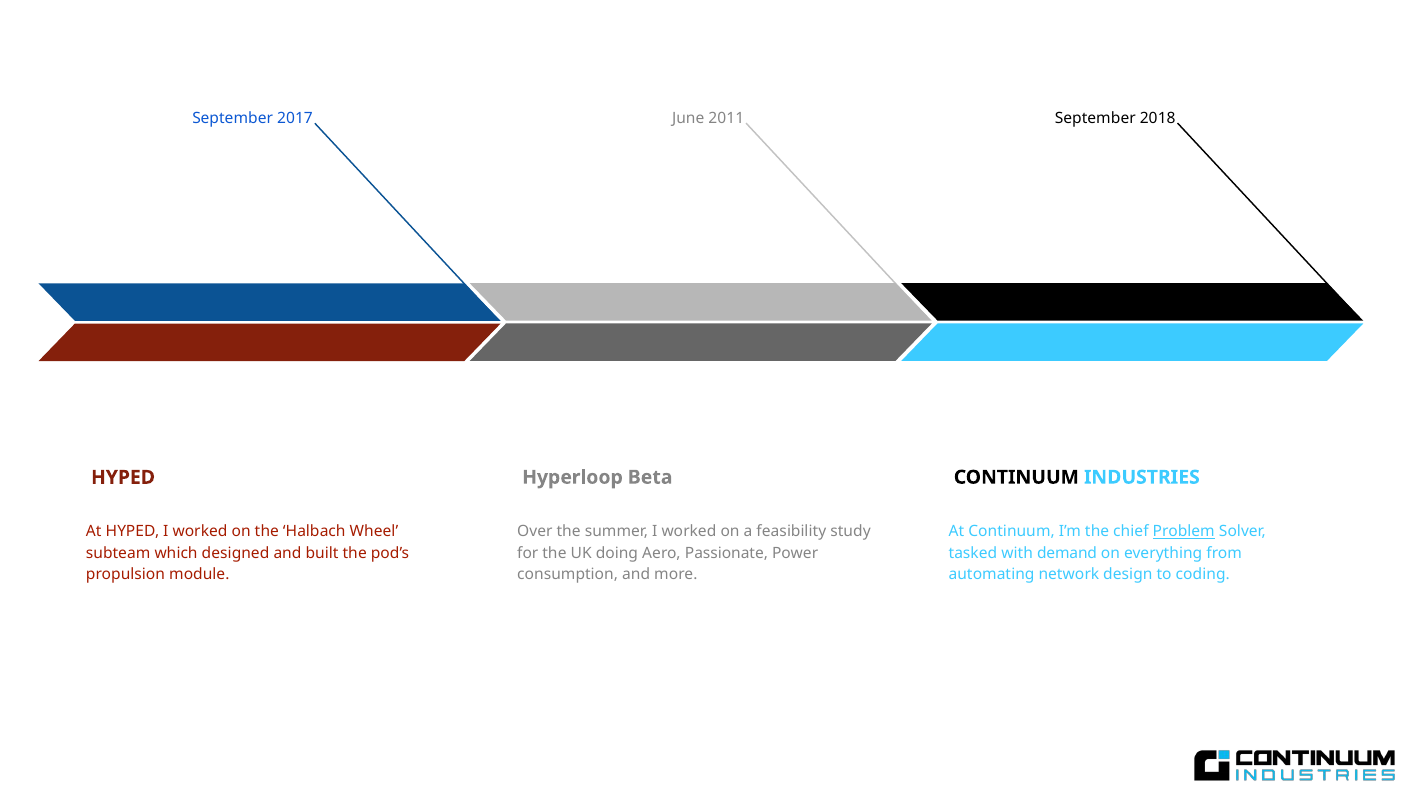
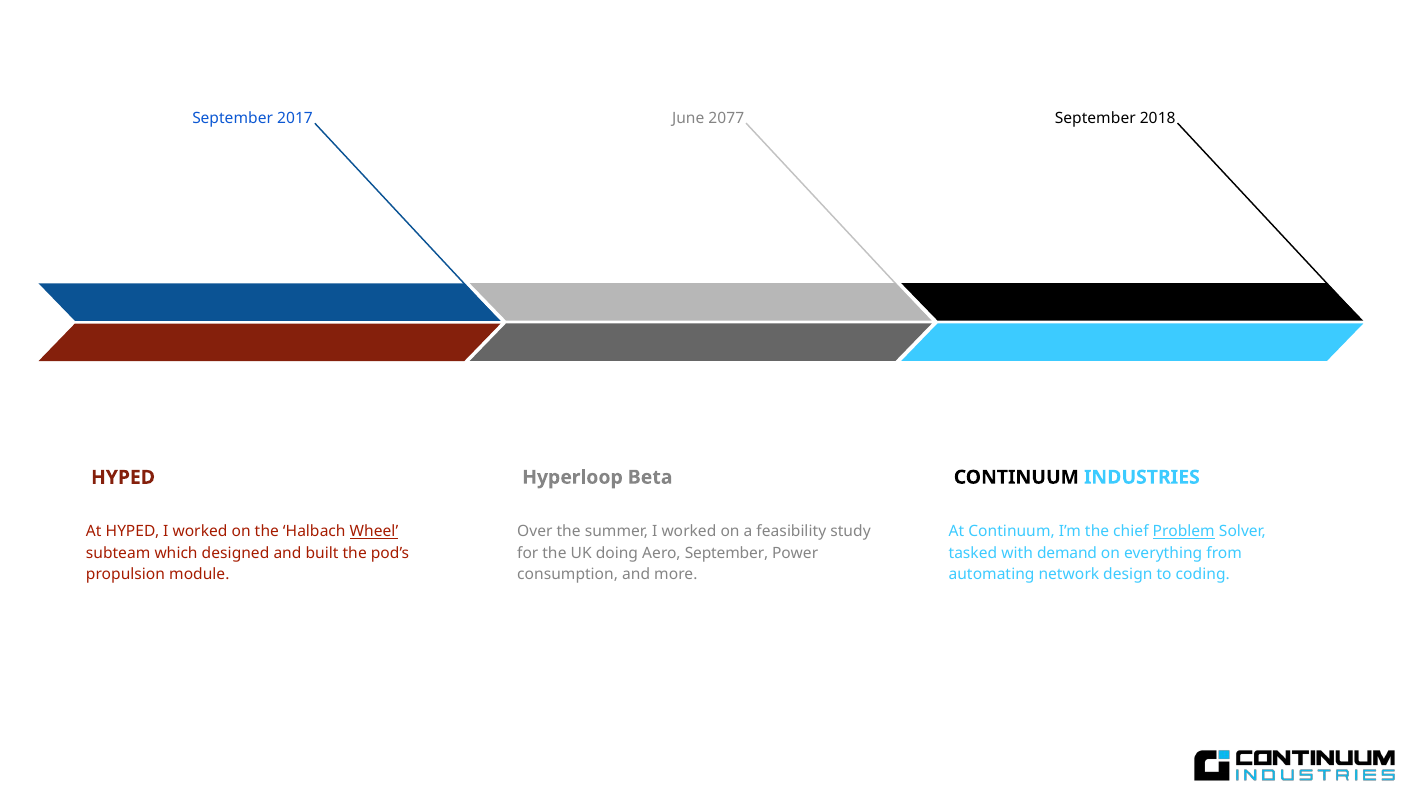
2011: 2011 -> 2077
Wheel underline: none -> present
Aero Passionate: Passionate -> September
